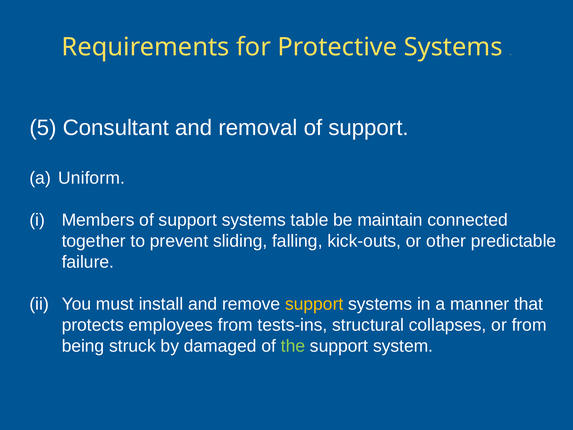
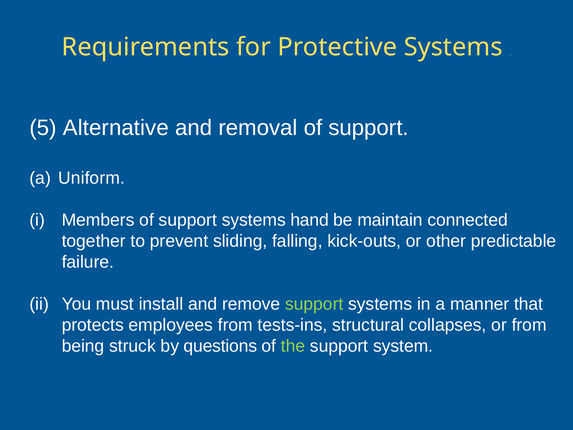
Consultant: Consultant -> Alternative
table: table -> hand
support at (314, 304) colour: yellow -> light green
damaged: damaged -> questions
